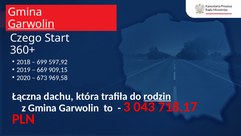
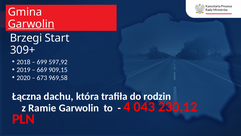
Czego: Czego -> Brzegi
360+: 360+ -> 309+
rodzin underline: present -> none
z Gmina: Gmina -> Ramie
3: 3 -> 4
718,17: 718,17 -> 230,12
